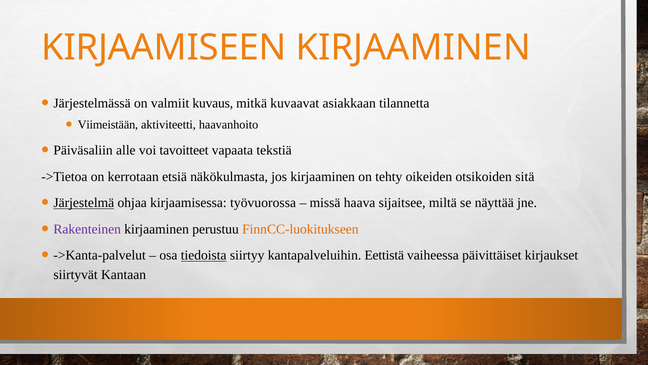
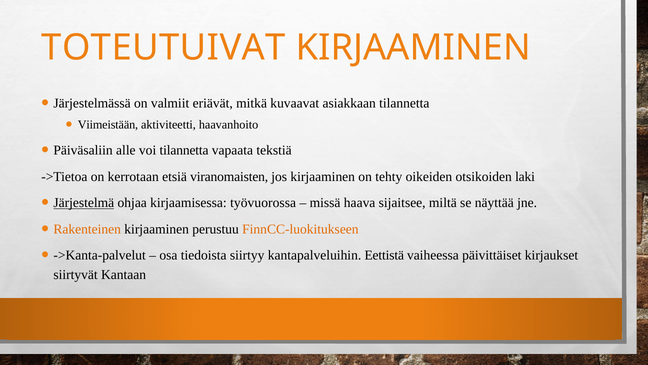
KIRJAAMISEEN: KIRJAAMISEEN -> TOTEUTUIVAT
kuvaus: kuvaus -> eriävät
voi tavoitteet: tavoitteet -> tilannetta
näkökulmasta: näkökulmasta -> viranomaisten
sitä: sitä -> laki
Rakenteinen colour: purple -> orange
tiedoista underline: present -> none
